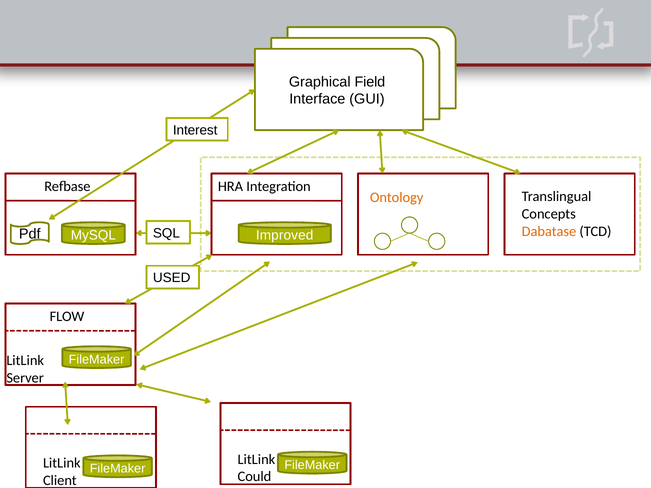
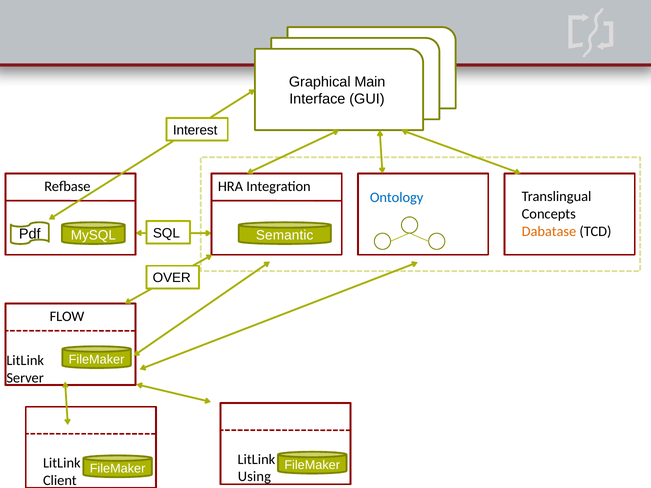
Field: Field -> Main
Ontology colour: orange -> blue
Improved: Improved -> Semantic
USED: USED -> OVER
Could: Could -> Using
